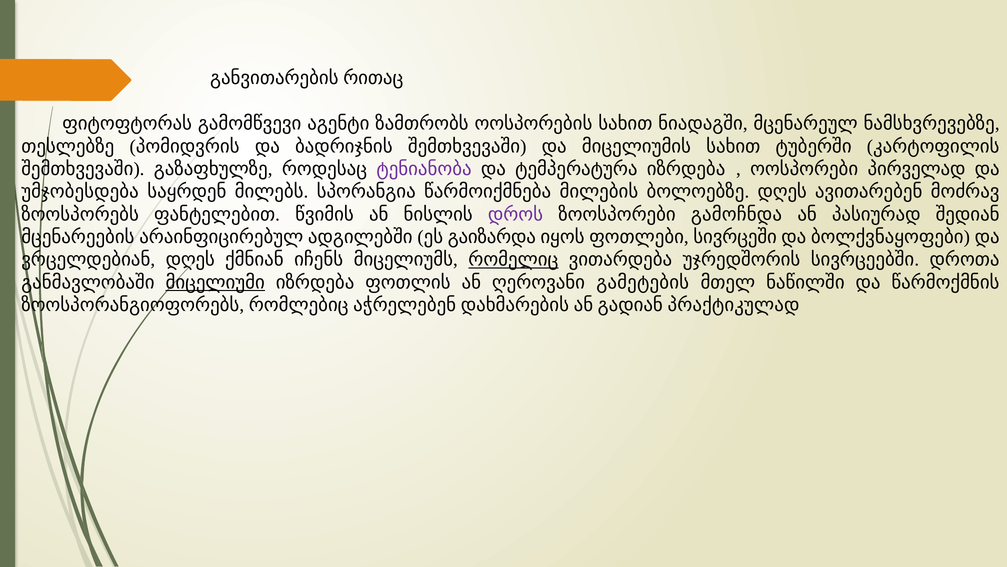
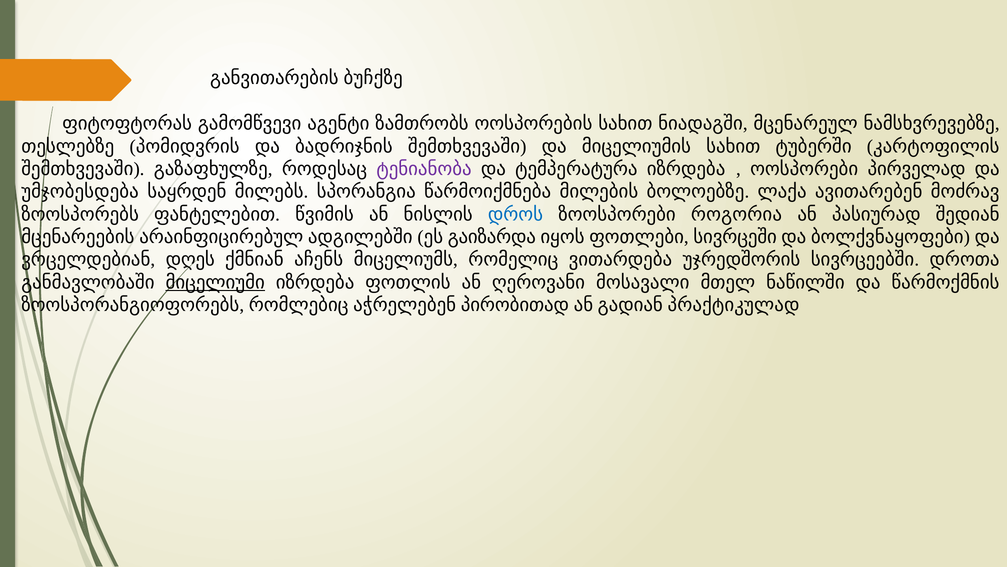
რითაც: რითაც -> ბუჩქზე
ბოლოებზე დღეს: დღეს -> ლაქა
დროს colour: purple -> blue
გამოჩნდა: გამოჩნდა -> როგორია
იჩენს: იჩენს -> აჩენს
რომელიც underline: present -> none
გამეტების: გამეტების -> მოსავალი
დახმარების: დახმარების -> პირობითად
